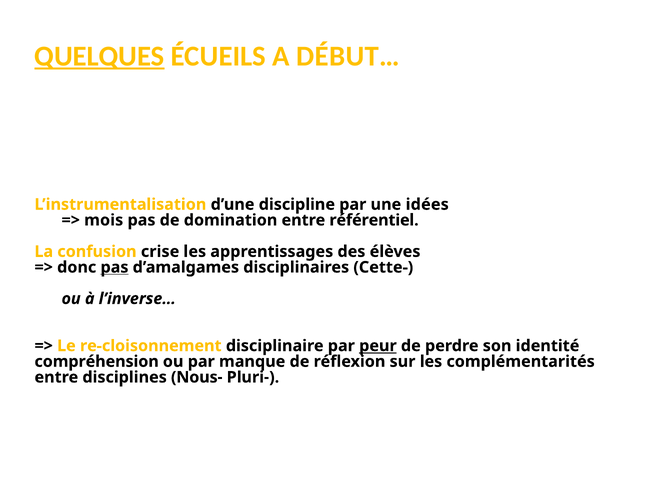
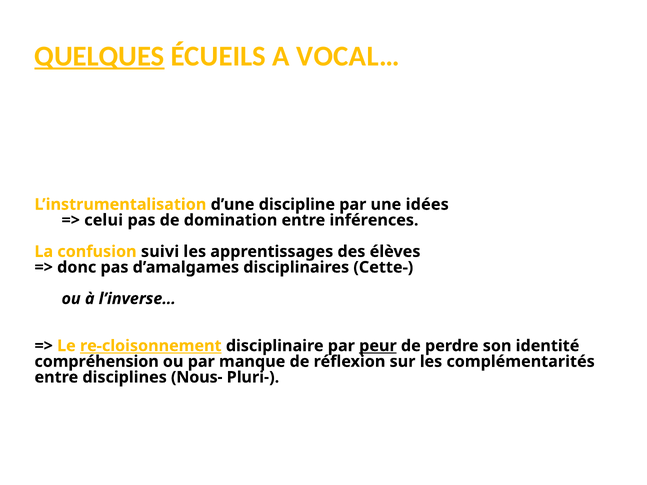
DÉBUT…: DÉBUT… -> VOCAL…
mois: mois -> celui
référentiel: référentiel -> inférences
crise: crise -> suivi
pas at (114, 267) underline: present -> none
re-cloisonnement underline: none -> present
